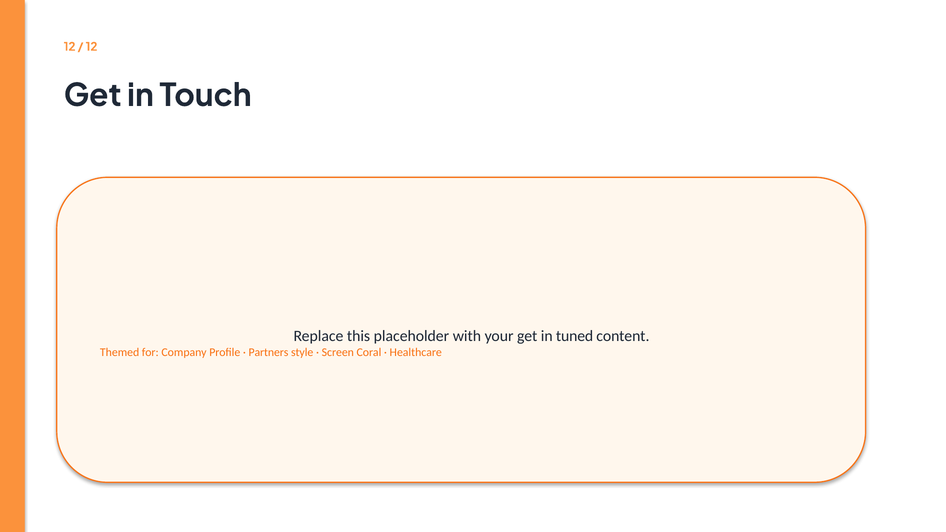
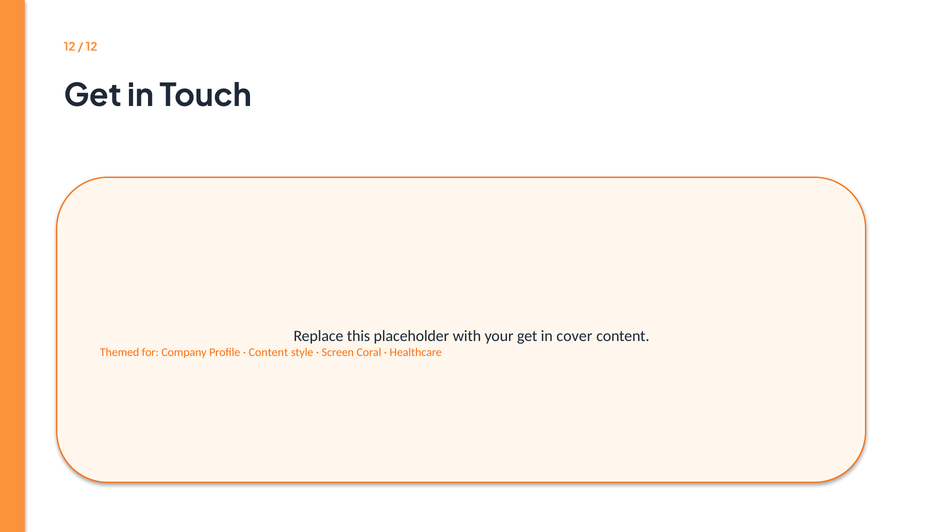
tuned: tuned -> cover
Partners at (268, 353): Partners -> Content
